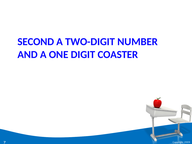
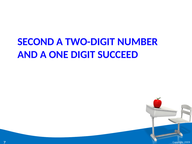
COASTER: COASTER -> SUCCEED
